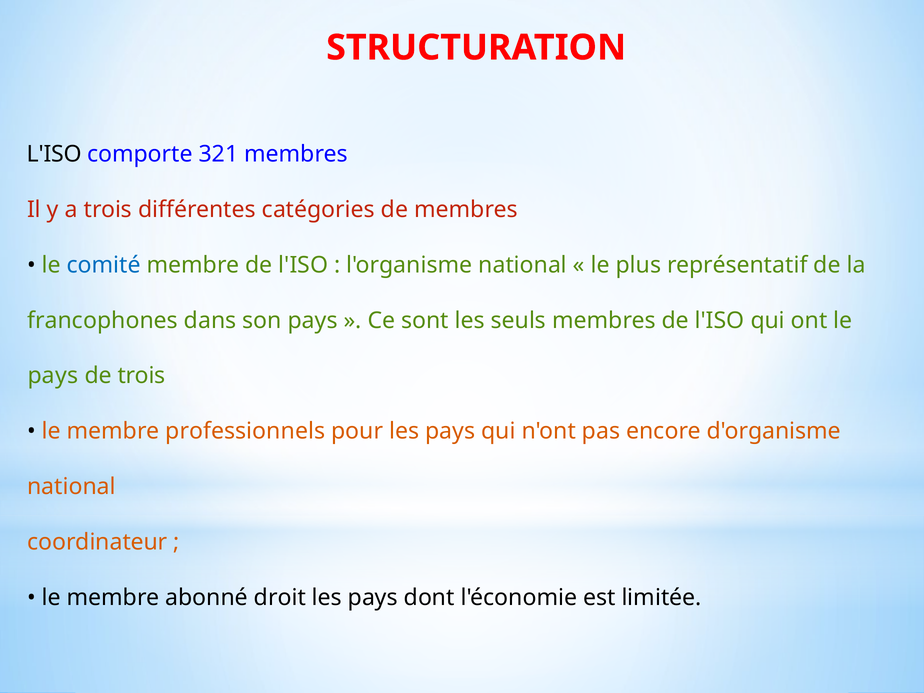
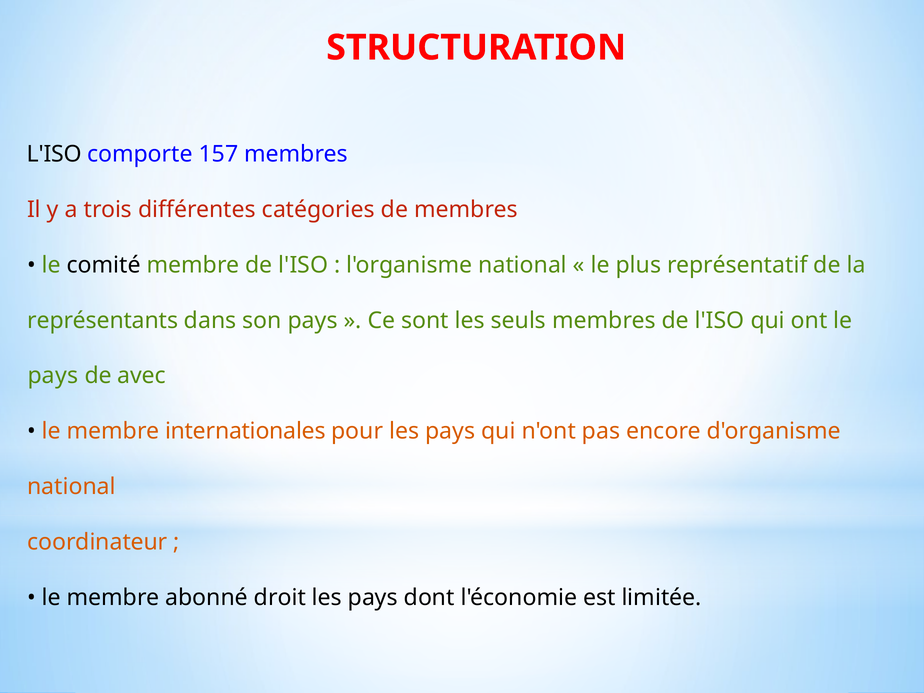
321: 321 -> 157
comité colour: blue -> black
francophones: francophones -> représentants
de trois: trois -> avec
professionnels: professionnels -> internationales
